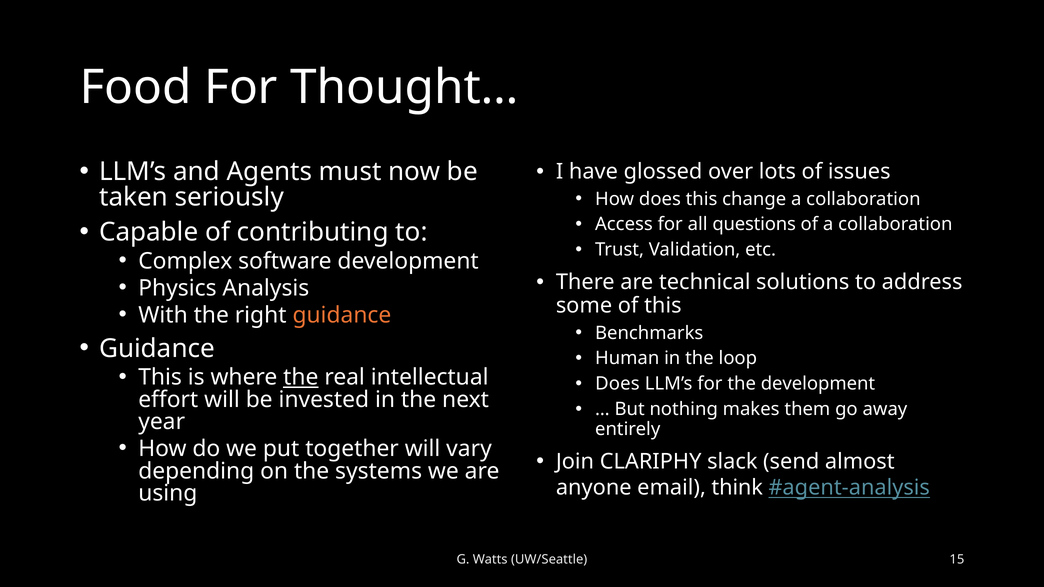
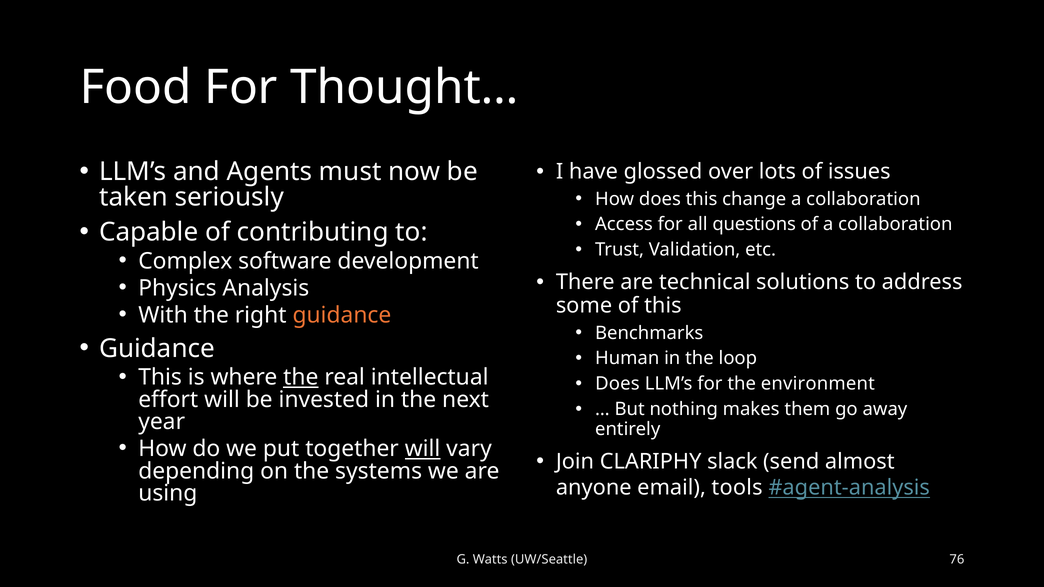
the development: development -> environment
will at (423, 449) underline: none -> present
think: think -> tools
15: 15 -> 76
